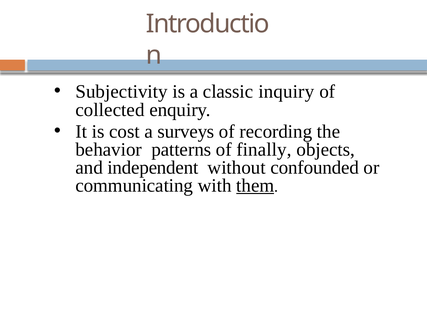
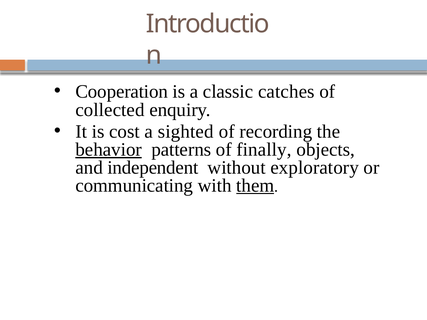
Subjectivity: Subjectivity -> Cooperation
inquiry: inquiry -> catches
surveys: surveys -> sighted
behavior underline: none -> present
confounded: confounded -> exploratory
